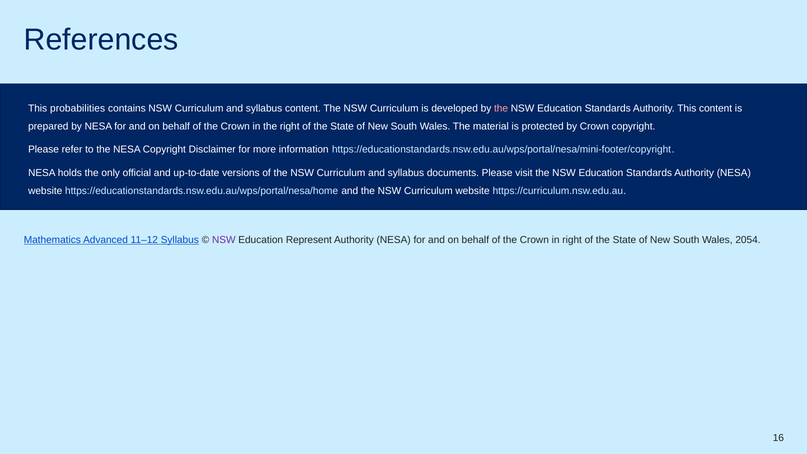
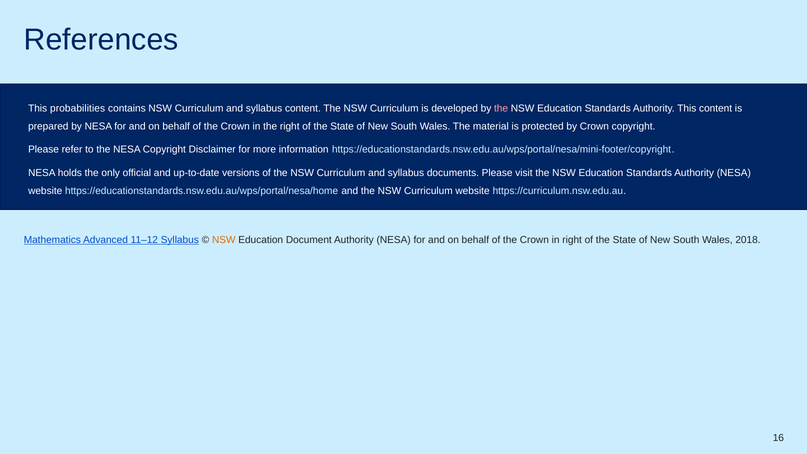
NSW at (224, 240) colour: purple -> orange
Represent: Represent -> Document
2054: 2054 -> 2018
